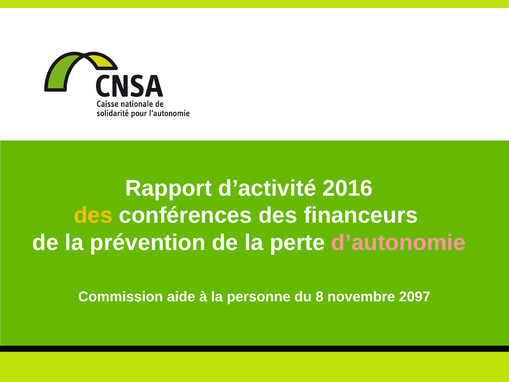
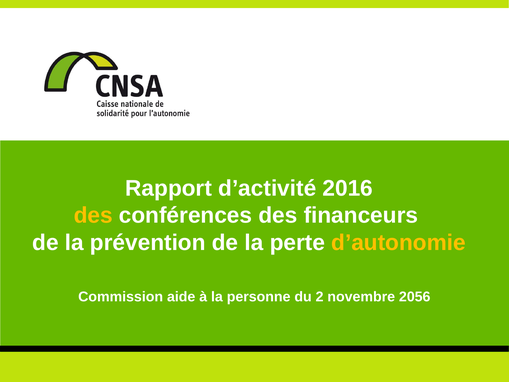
d’autonomie colour: pink -> yellow
8: 8 -> 2
2097: 2097 -> 2056
